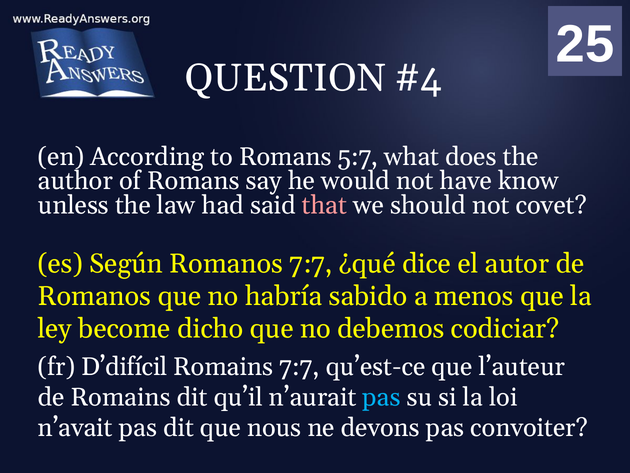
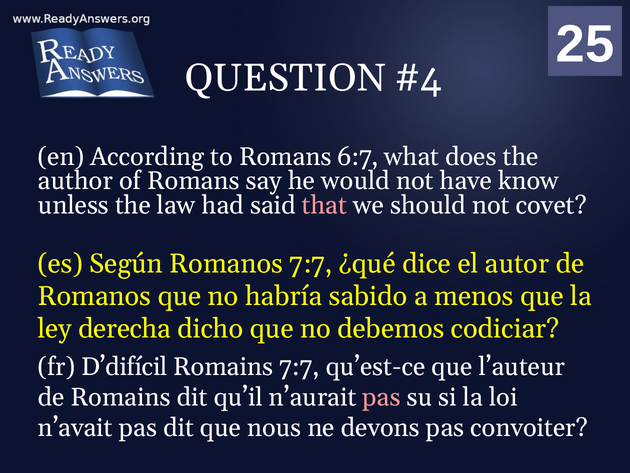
5:7: 5:7 -> 6:7
become: become -> derecha
pas at (382, 397) colour: light blue -> pink
